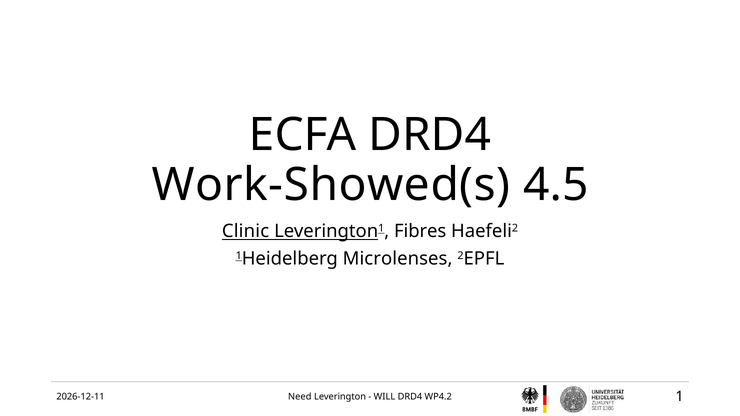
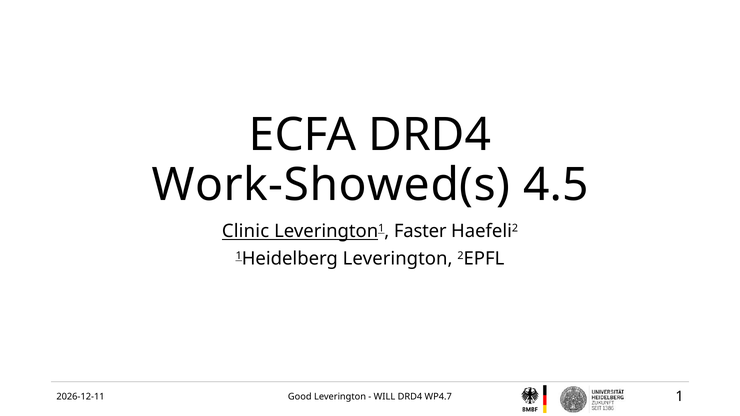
Fibres: Fibres -> Faster
1Heidelberg Microlenses: Microlenses -> Leverington
Need: Need -> Good
WP4.2: WP4.2 -> WP4.7
